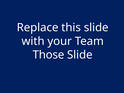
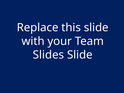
Those: Those -> Slides
